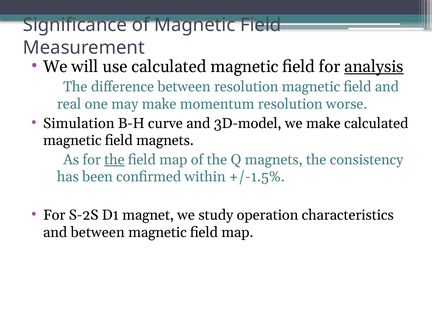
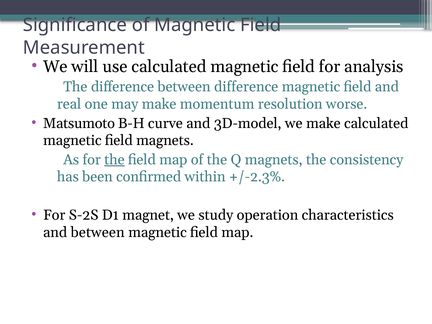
analysis underline: present -> none
between resolution: resolution -> difference
Simulation: Simulation -> Matsumoto
+/-1.5%: +/-1.5% -> +/-2.3%
